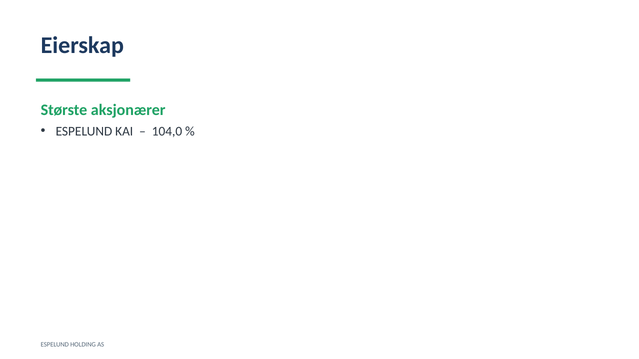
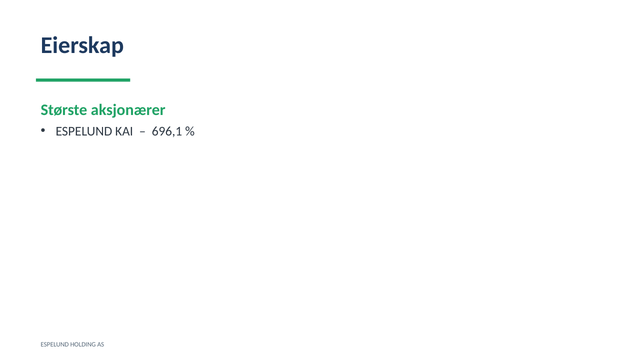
104,0: 104,0 -> 696,1
